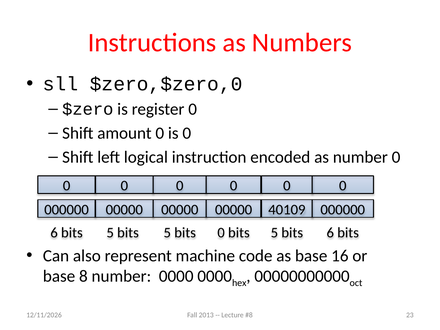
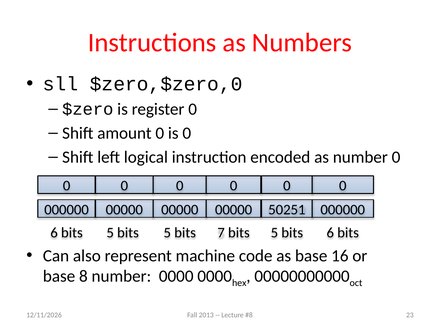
40109: 40109 -> 50251
bits 0: 0 -> 7
